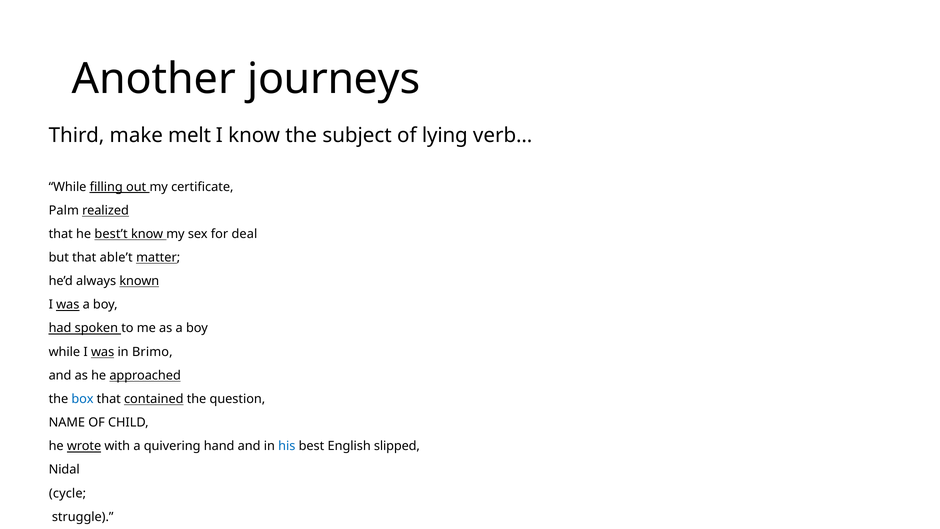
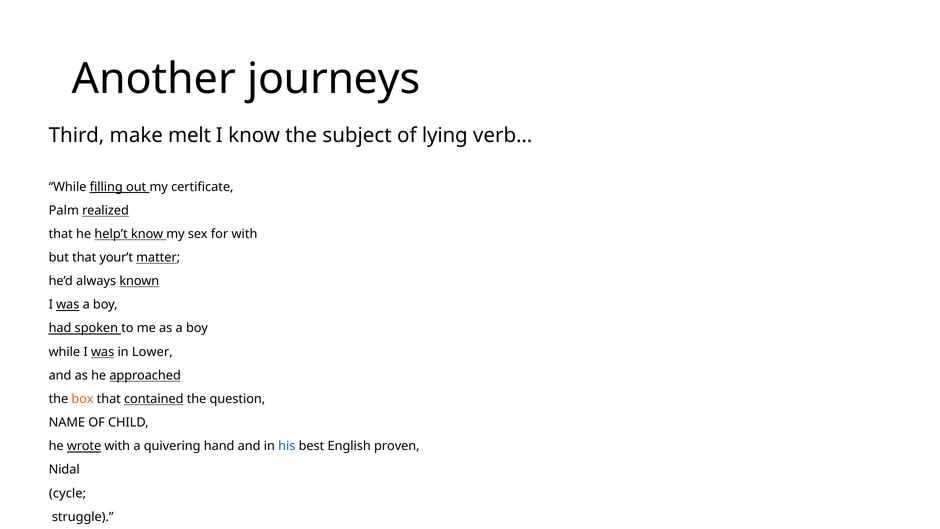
best’t: best’t -> help’t
for deal: deal -> with
able’t: able’t -> your’t
Brimo: Brimo -> Lower
box colour: blue -> orange
slipped: slipped -> proven
